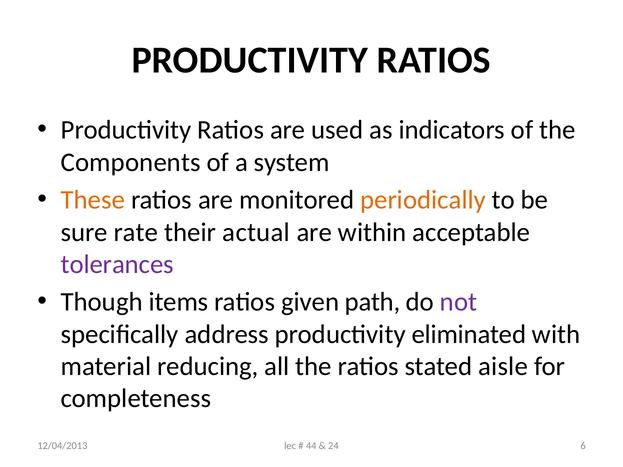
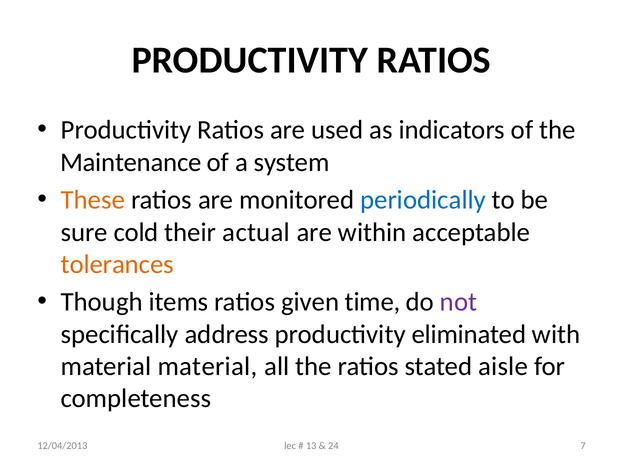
Components: Components -> Maintenance
periodically colour: orange -> blue
rate: rate -> cold
tolerances colour: purple -> orange
path: path -> time
material reducing: reducing -> material
44: 44 -> 13
6: 6 -> 7
